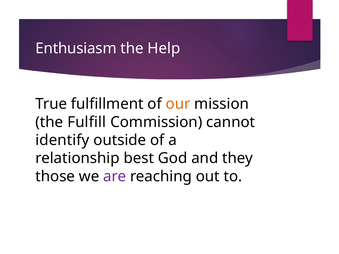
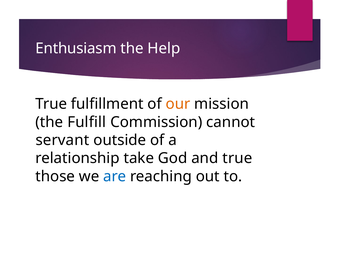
identify: identify -> servant
best: best -> take
and they: they -> true
are colour: purple -> blue
